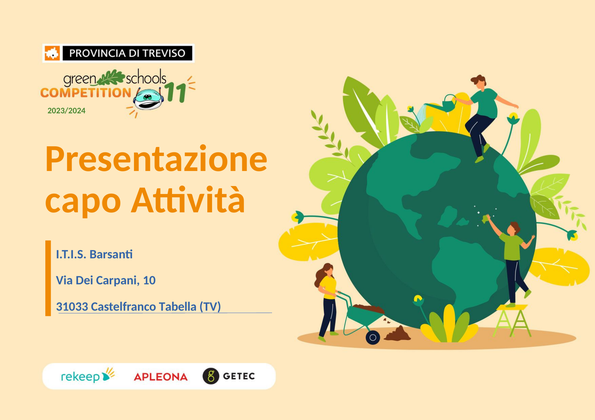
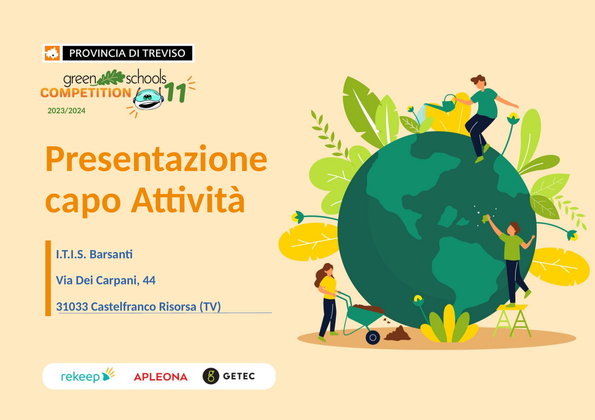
10: 10 -> 44
Tabella: Tabella -> Risorsa
